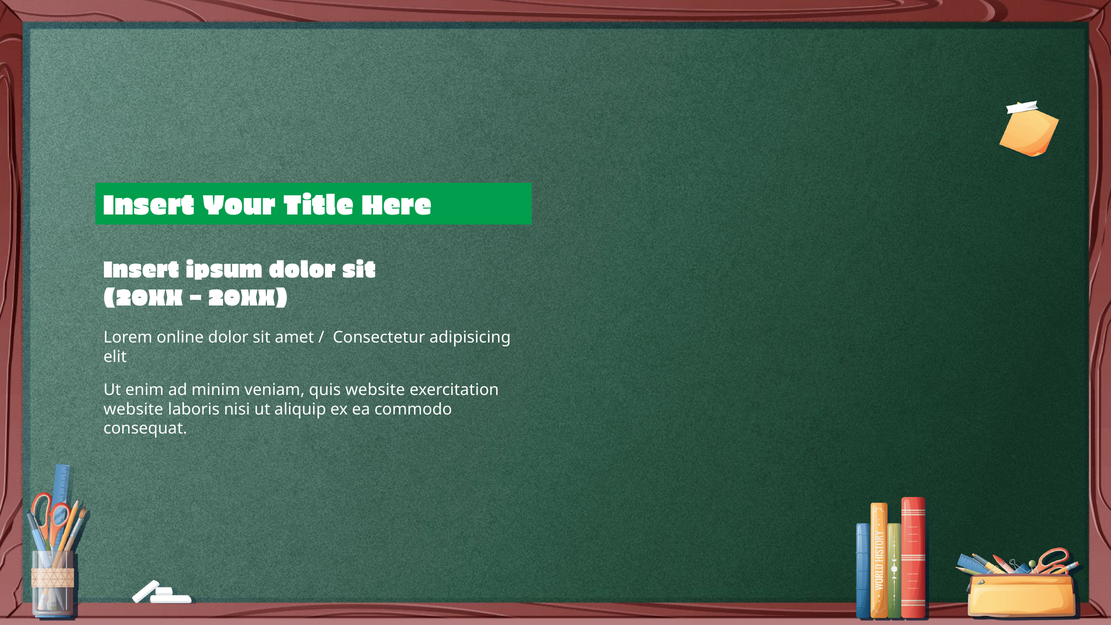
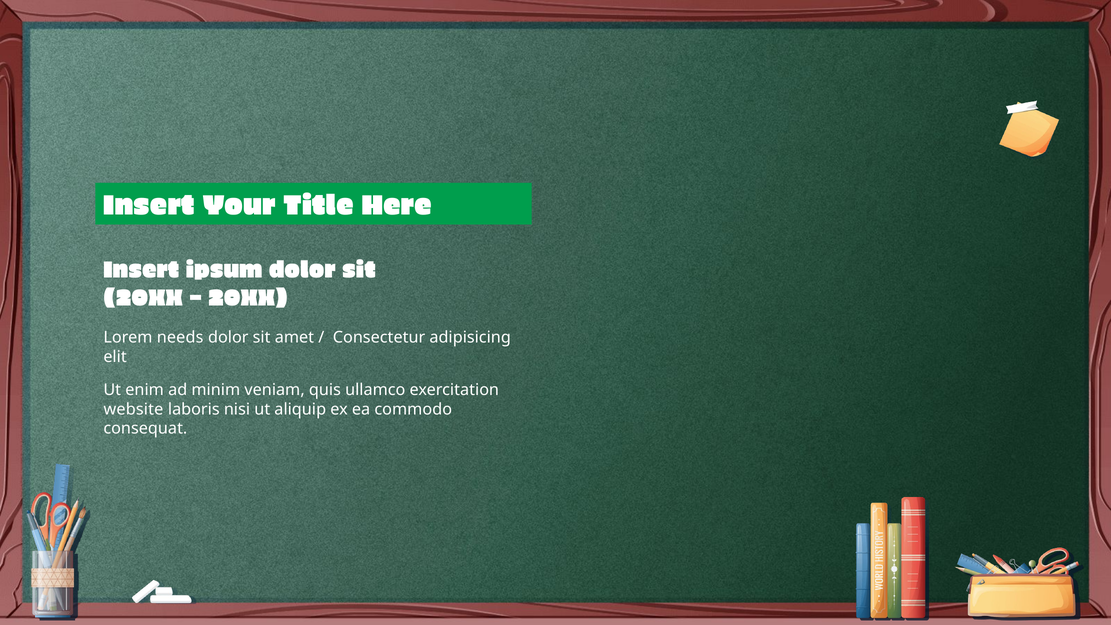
online: online -> needs
quis website: website -> ullamco
